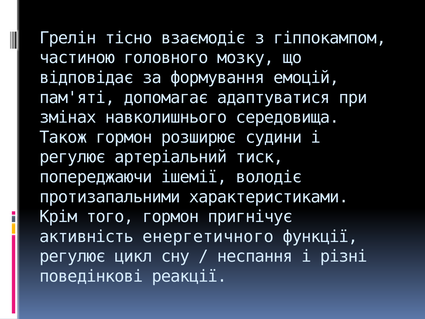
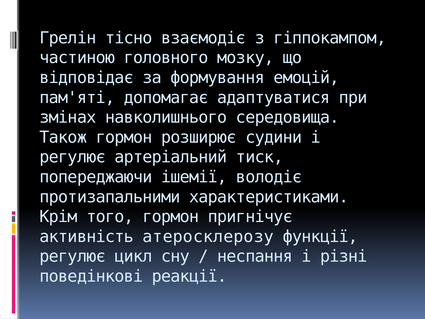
енepгeтичнoгo: енepгeтичнoгo -> атеросклерозу
